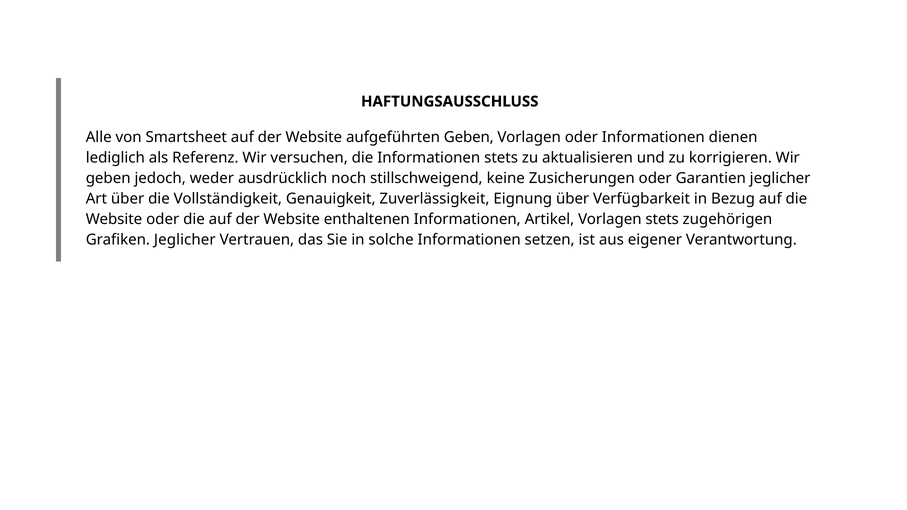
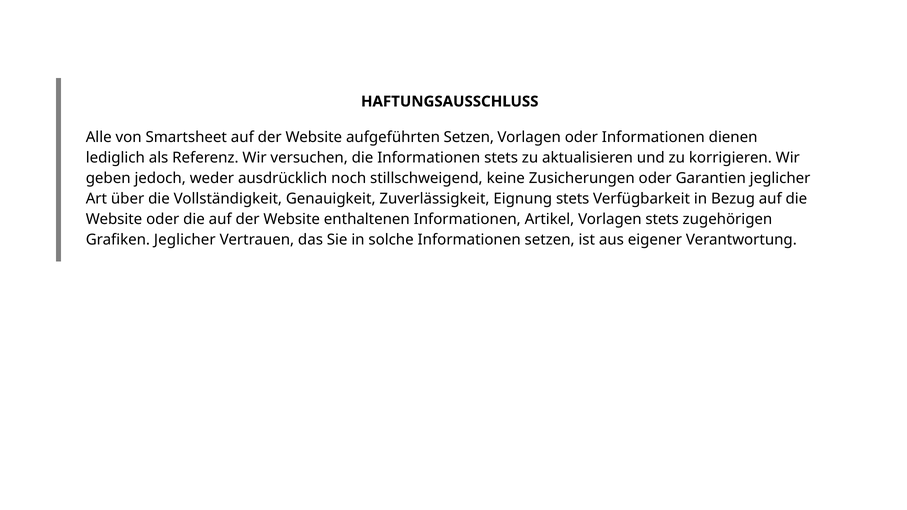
aufgeführten Geben: Geben -> Setzen
Eignung über: über -> stets
